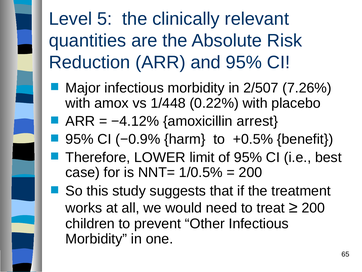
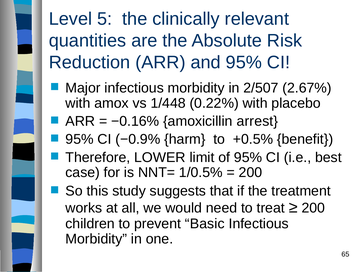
7.26%: 7.26% -> 2.67%
−4.12%: −4.12% -> −0.16%
Other: Other -> Basic
